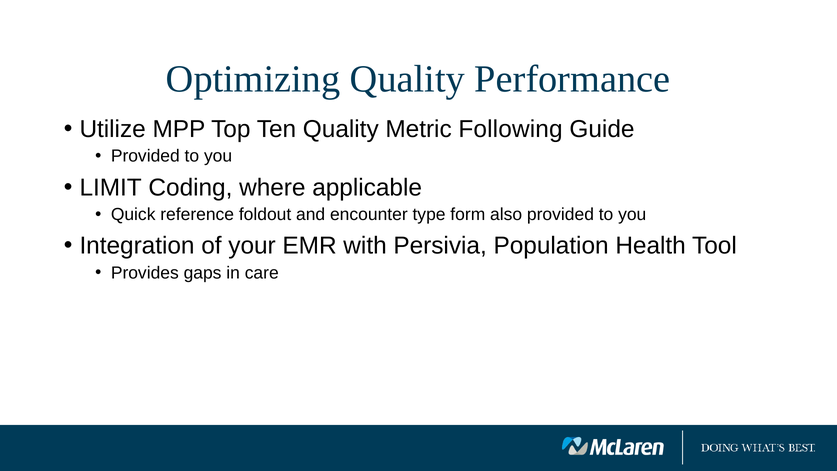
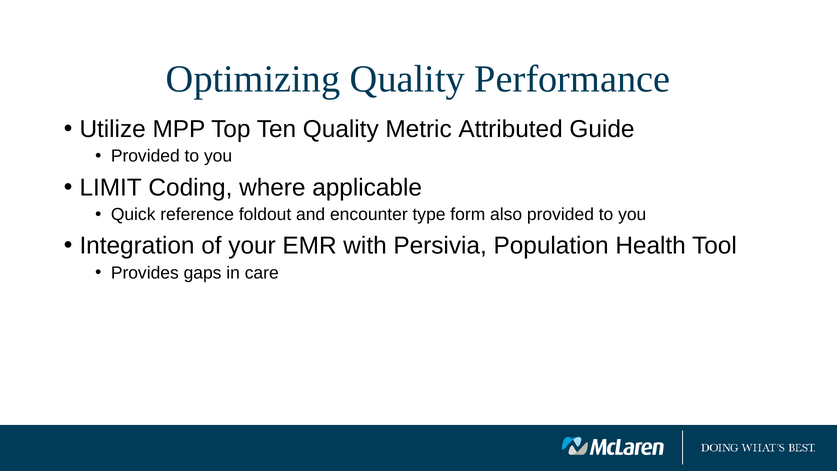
Following: Following -> Attributed
